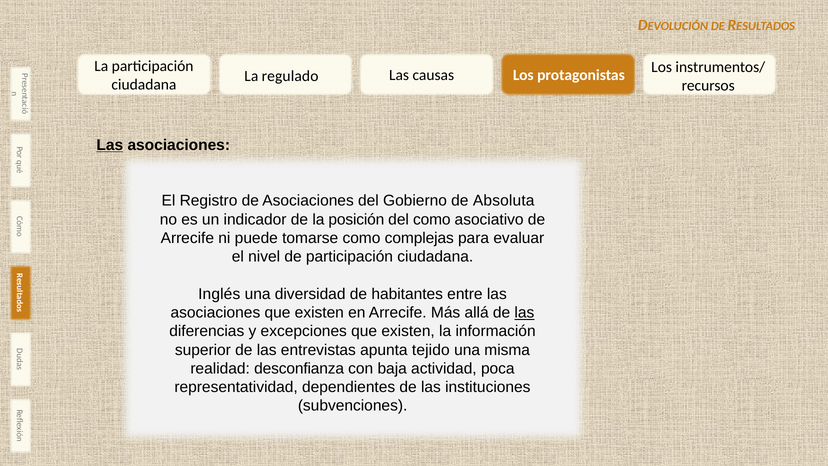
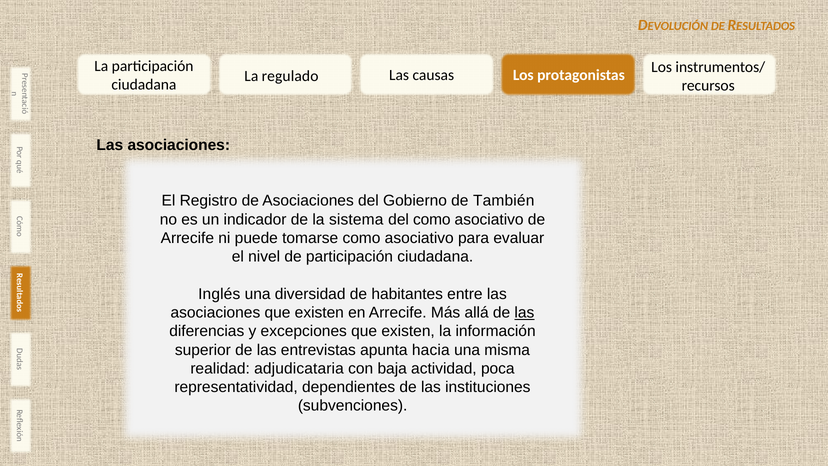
Las at (110, 145) underline: present -> none
Absoluta: Absoluta -> También
posición: posición -> sistema
tomarse como complejas: complejas -> asociativo
tejido: tejido -> hacia
desconfianza: desconfianza -> adjudicataria
